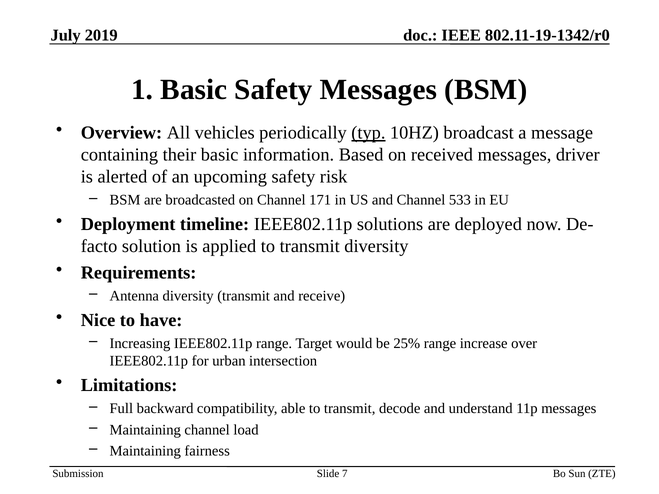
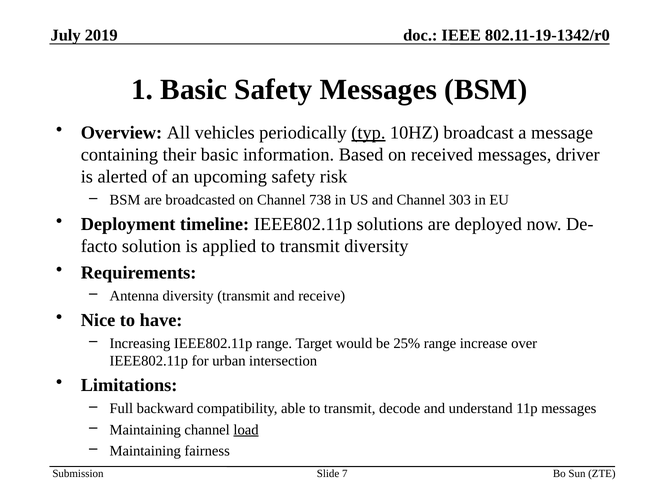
171: 171 -> 738
533: 533 -> 303
load underline: none -> present
